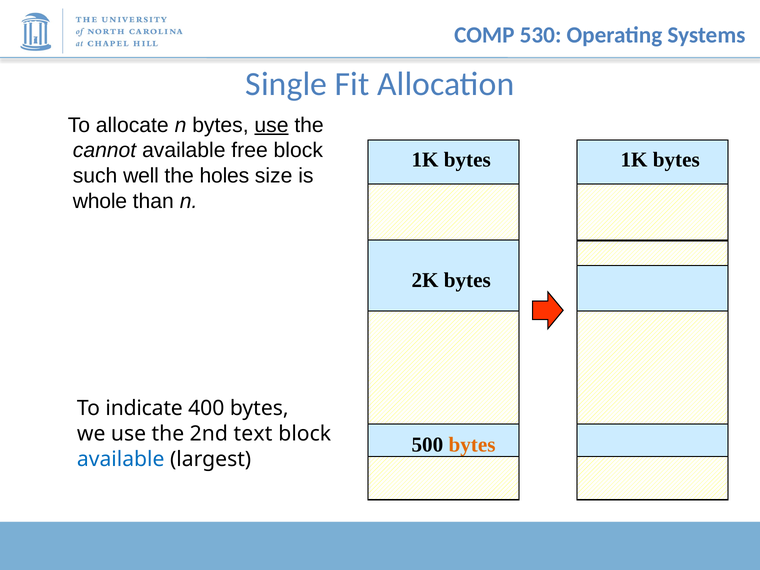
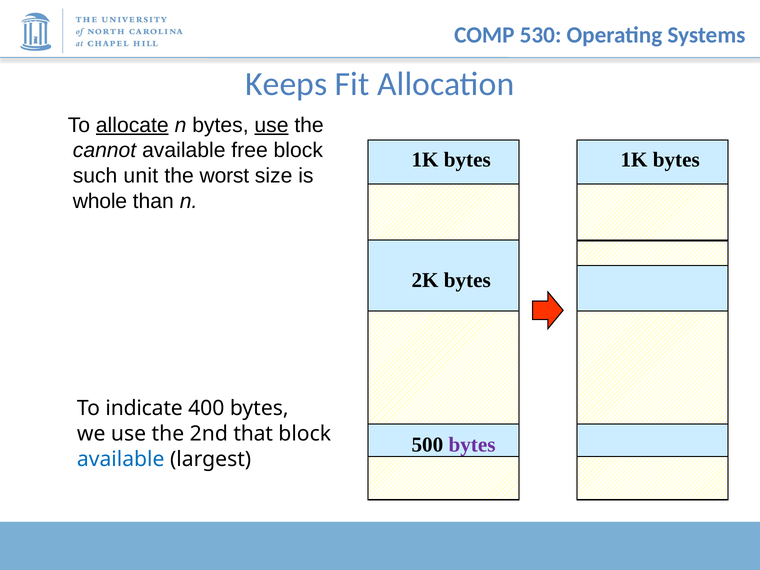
Single: Single -> Keeps
allocate underline: none -> present
well: well -> unit
holes: holes -> worst
text: text -> that
bytes at (472, 445) colour: orange -> purple
